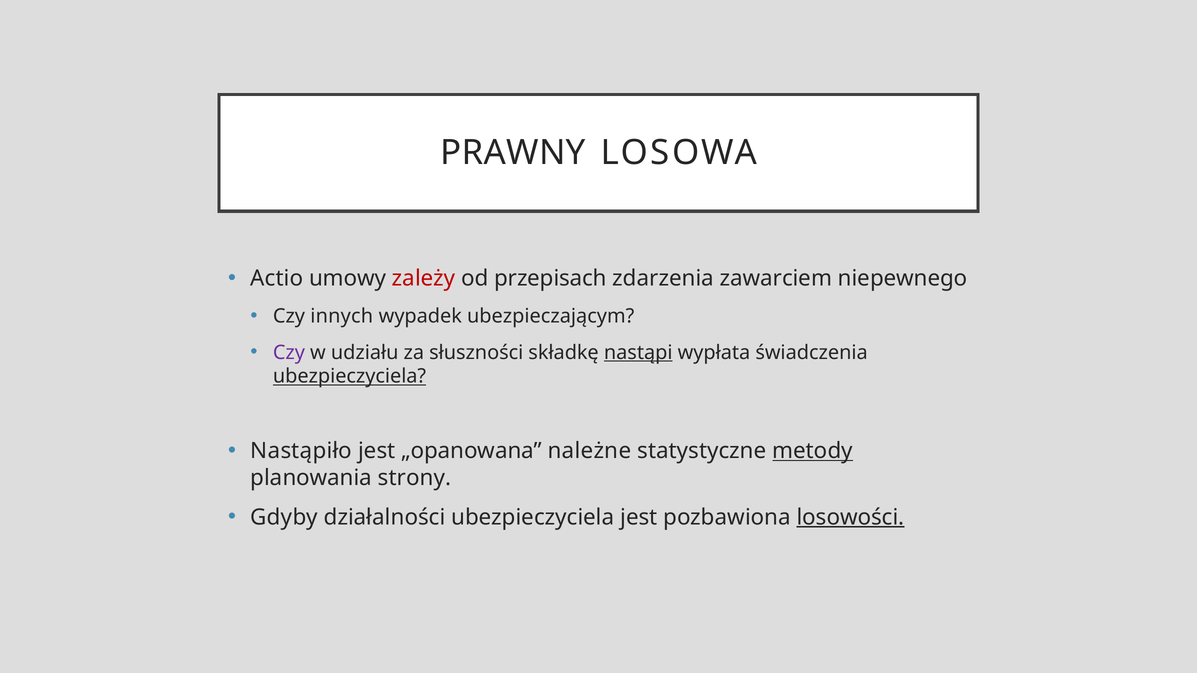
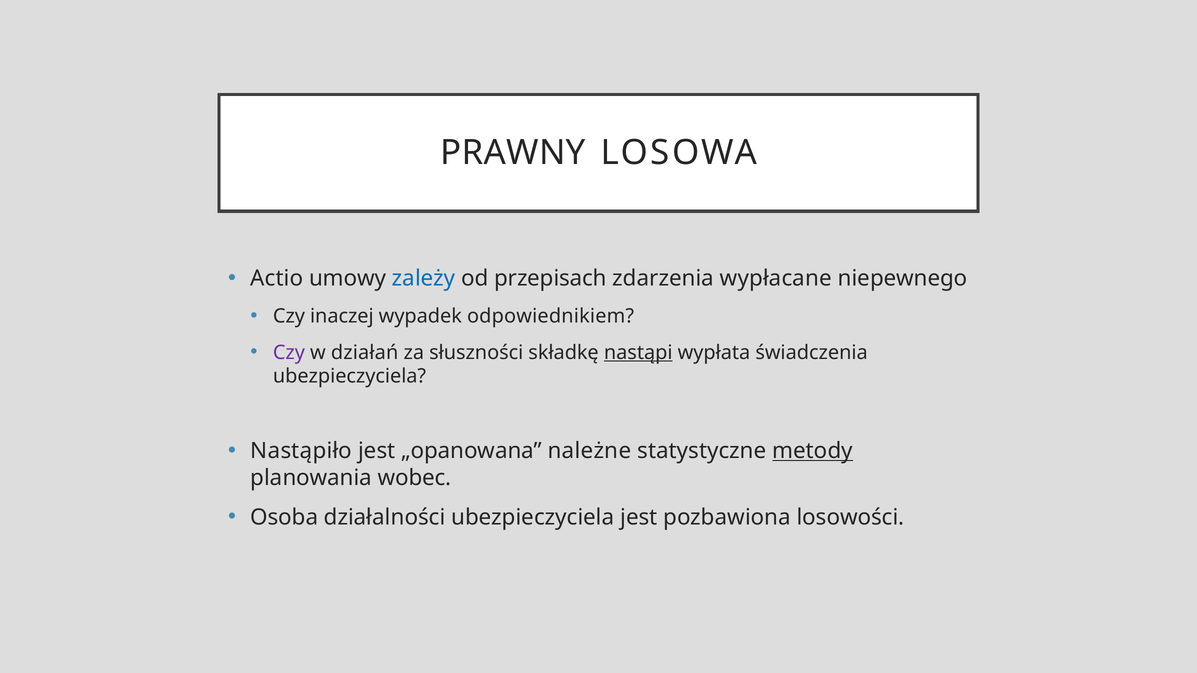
zależy colour: red -> blue
zawarciem: zawarciem -> wypłacane
innych: innych -> inaczej
ubezpieczającym: ubezpieczającym -> odpowiednikiem
udziału: udziału -> działań
ubezpieczyciela at (350, 377) underline: present -> none
strony: strony -> wobec
Gdyby: Gdyby -> Osoba
losowości underline: present -> none
